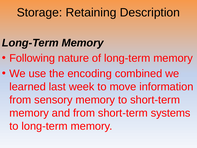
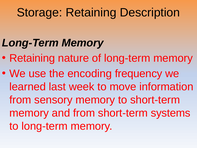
Following at (32, 58): Following -> Retaining
combined: combined -> frequency
